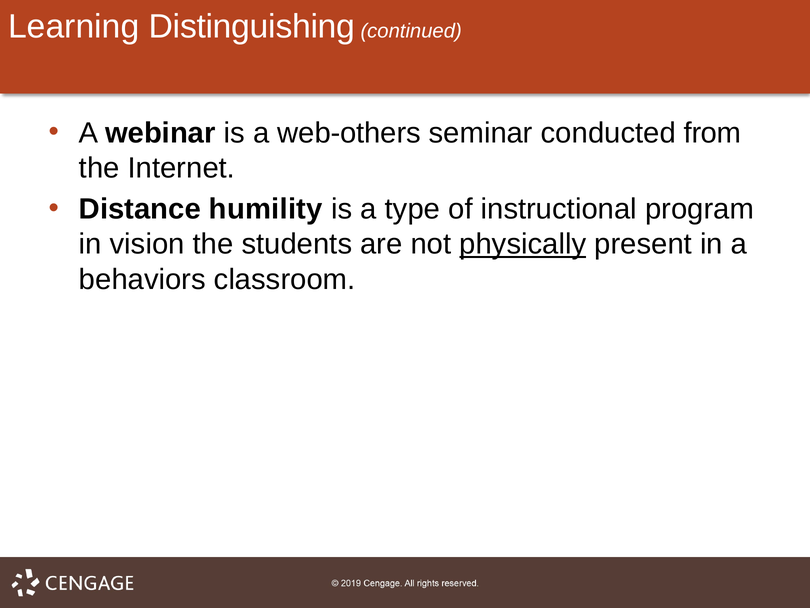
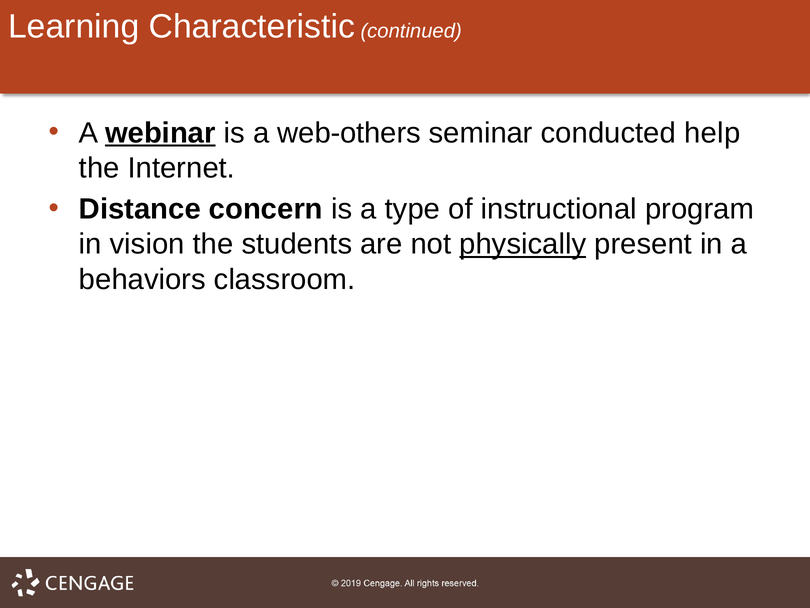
Distinguishing: Distinguishing -> Characteristic
webinar underline: none -> present
from: from -> help
humility: humility -> concern
